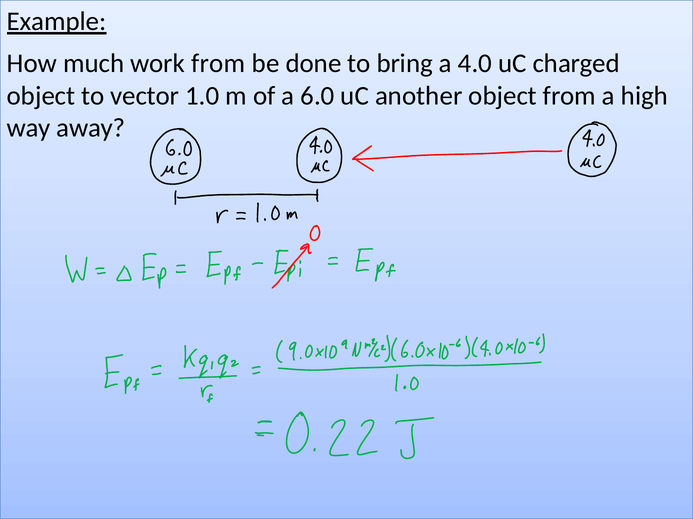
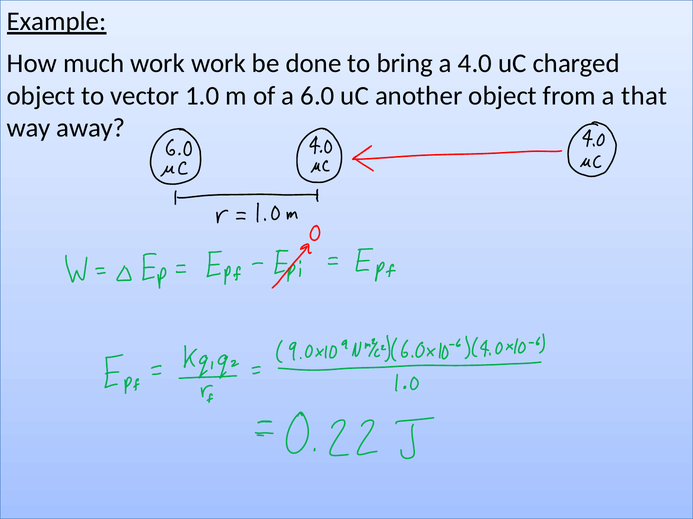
work from: from -> work
high: high -> that
